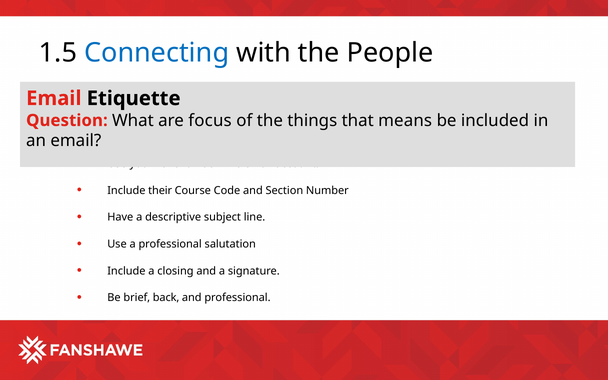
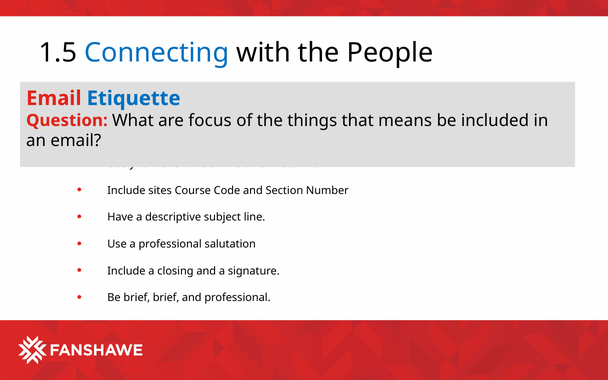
Etiquette at (134, 98) colour: black -> blue
their: their -> sites
brief back: back -> brief
